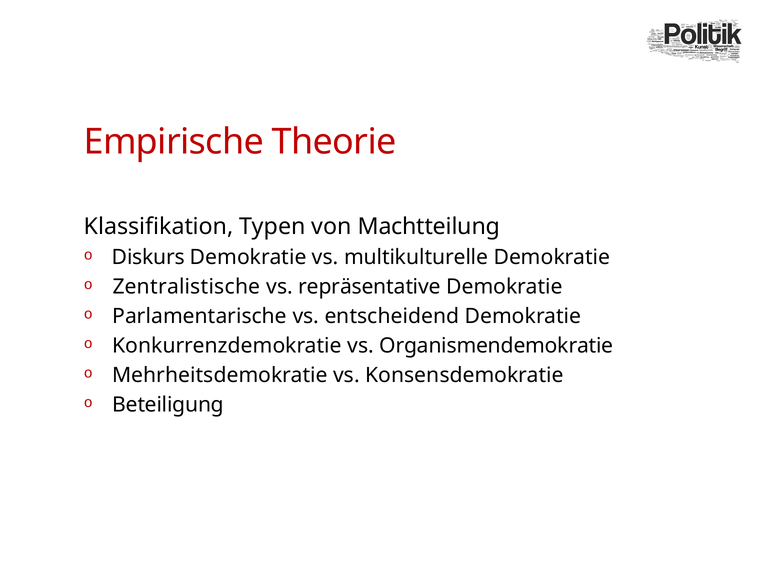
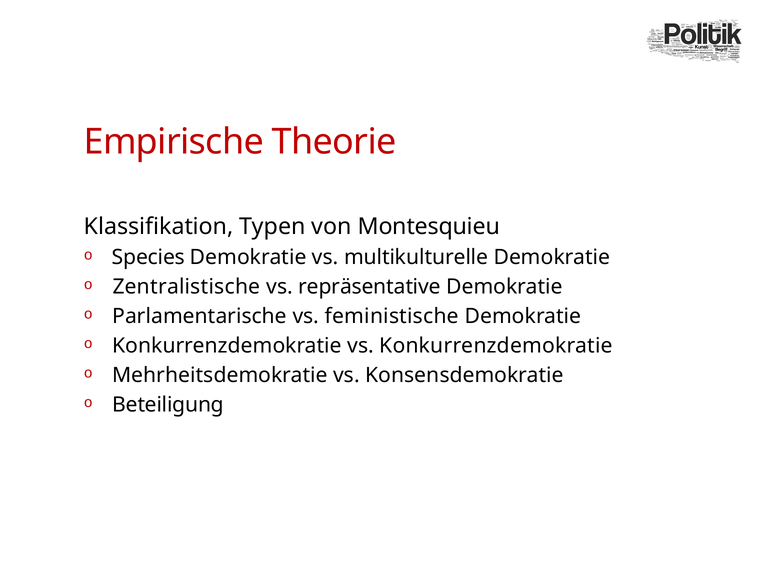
Machtteilung: Machtteilung -> Montesquieu
Diskurs: Diskurs -> Species
entscheidend: entscheidend -> feministische
vs Organismendemokratie: Organismendemokratie -> Konkurrenzdemokratie
